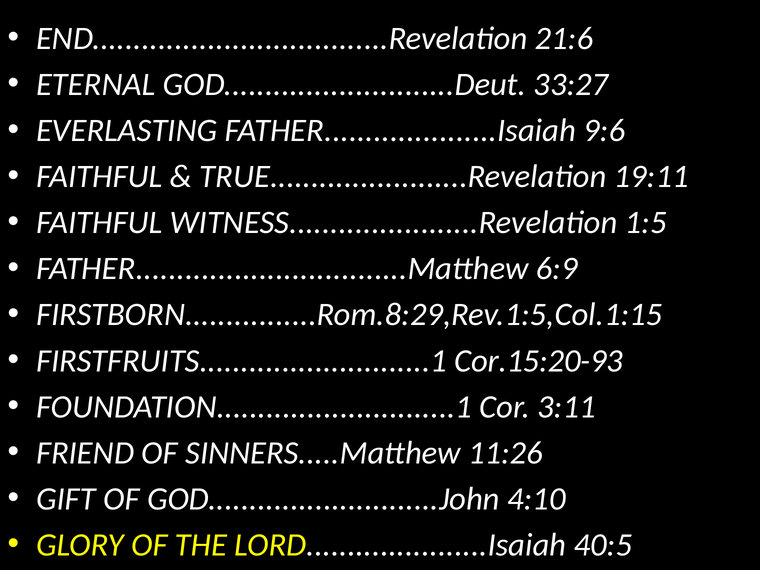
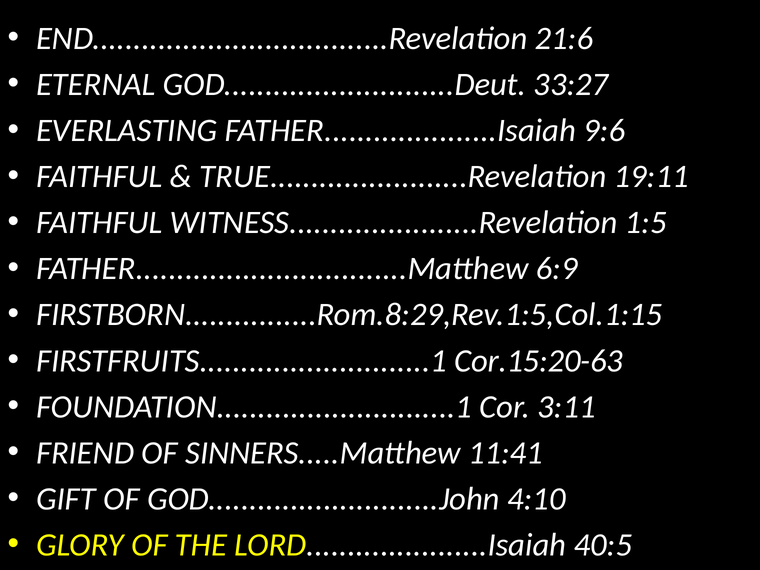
Cor.15:20-93: Cor.15:20-93 -> Cor.15:20-63
11:26: 11:26 -> 11:41
